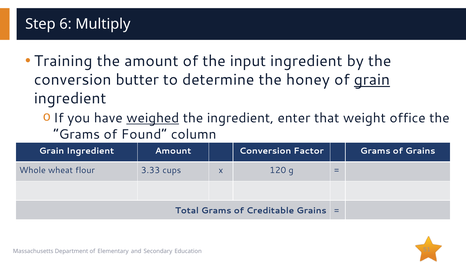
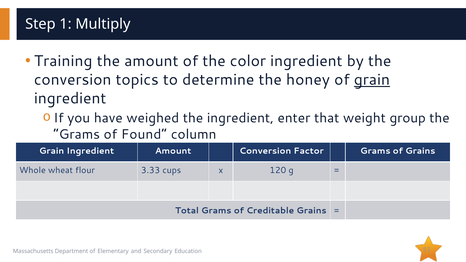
6: 6 -> 1
input: input -> color
butter: butter -> topics
weighed underline: present -> none
office: office -> group
